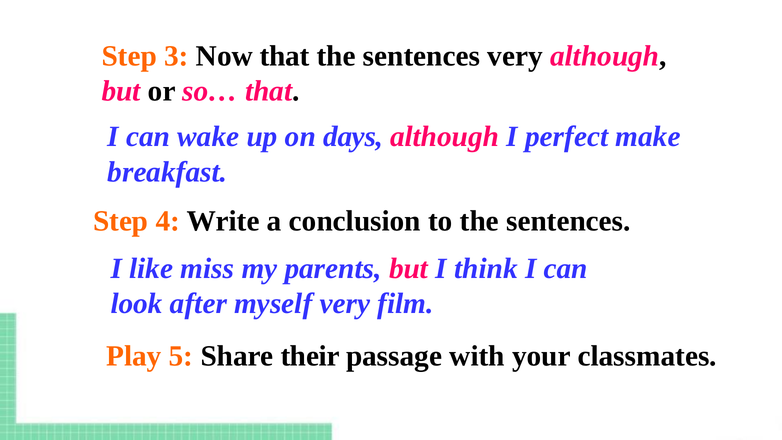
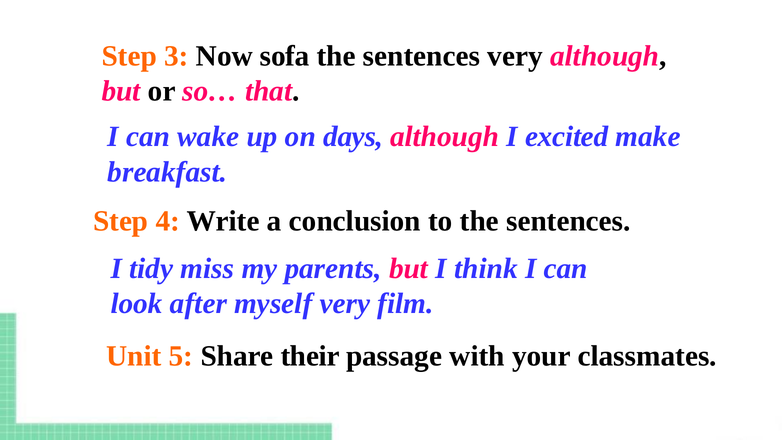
Now that: that -> sofa
perfect: perfect -> excited
like: like -> tidy
Play: Play -> Unit
